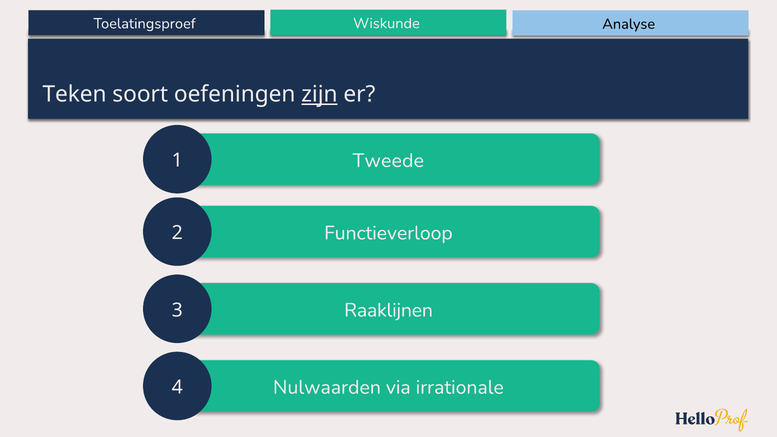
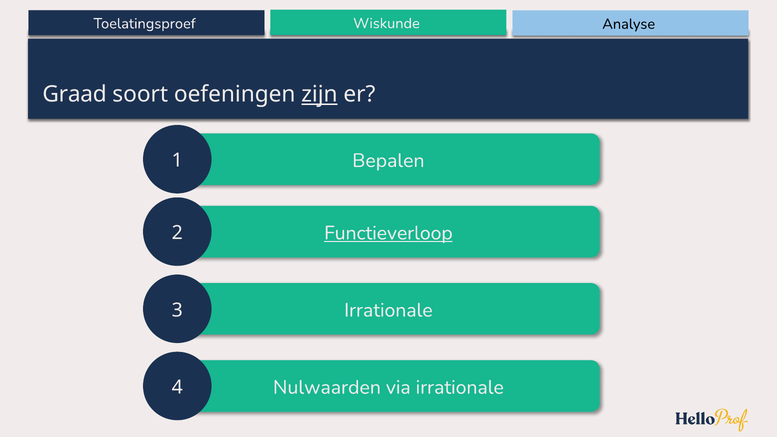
Teken: Teken -> Graad
Tweede: Tweede -> Bepalen
Functieverloop underline: none -> present
Raaklijnen at (388, 310): Raaklijnen -> Irrationale
